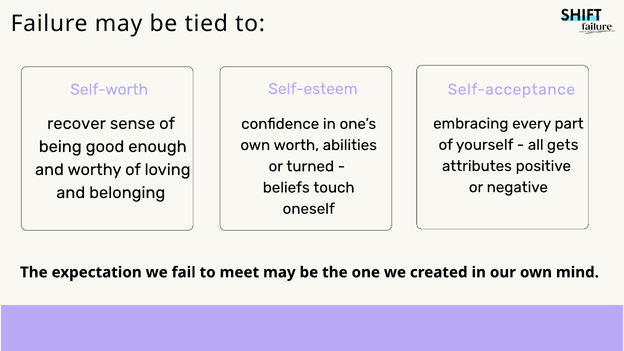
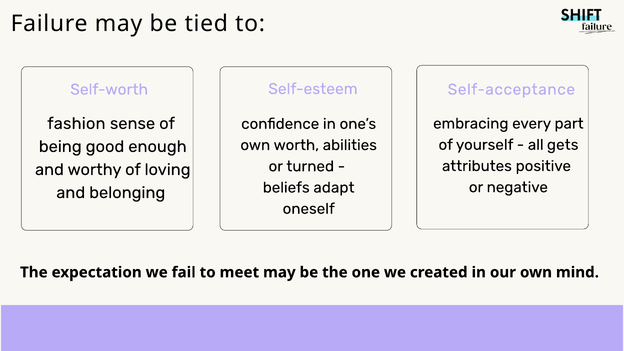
recover: recover -> fashion
touch: touch -> adapt
